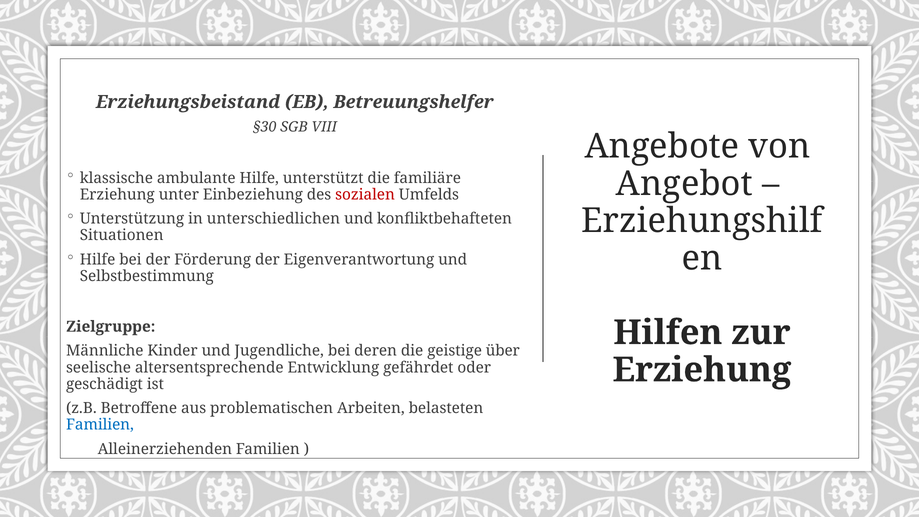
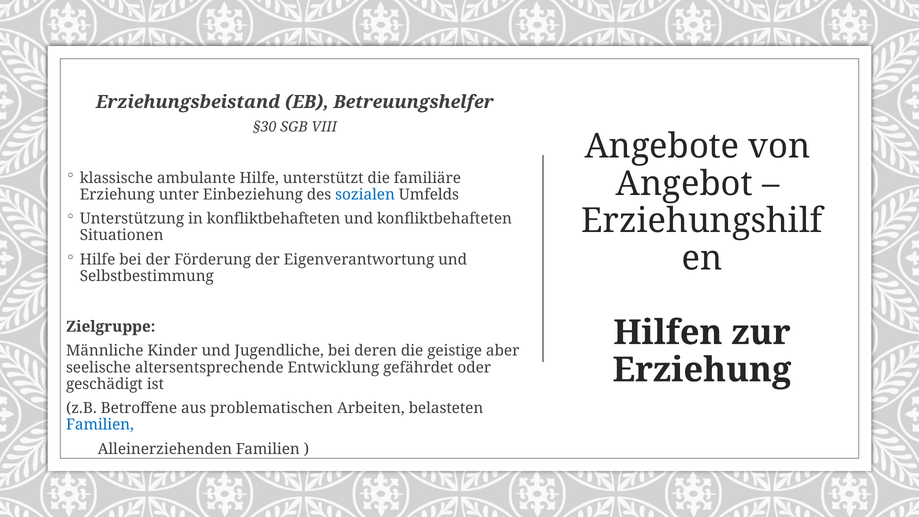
sozialen colour: red -> blue
in unterschiedlichen: unterschiedlichen -> konfliktbehafteten
über: über -> aber
